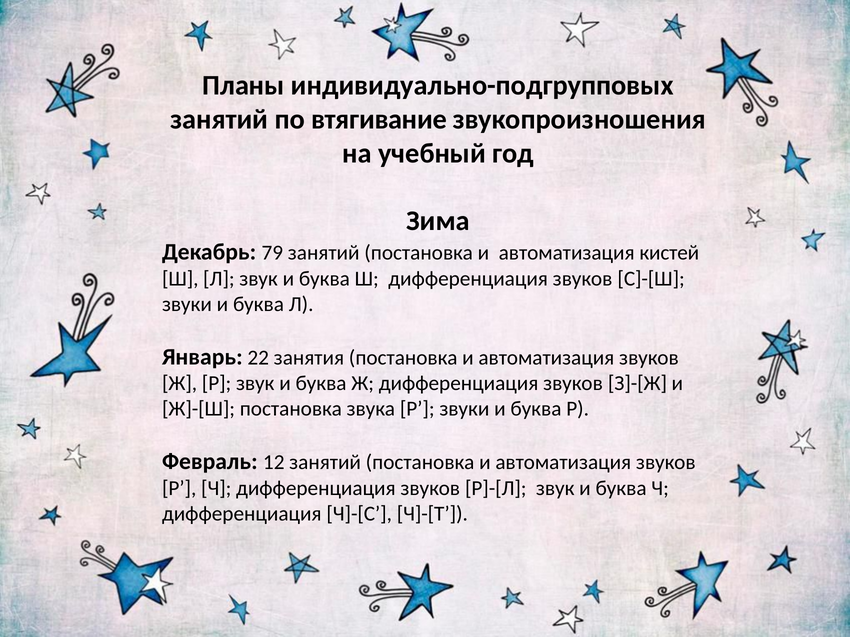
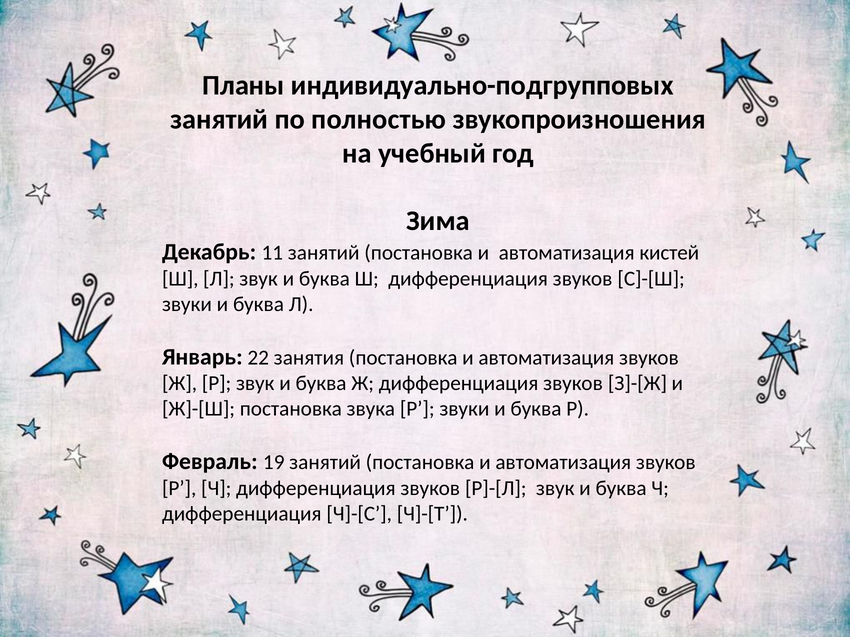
втягивание: втягивание -> полностью
79: 79 -> 11
12: 12 -> 19
